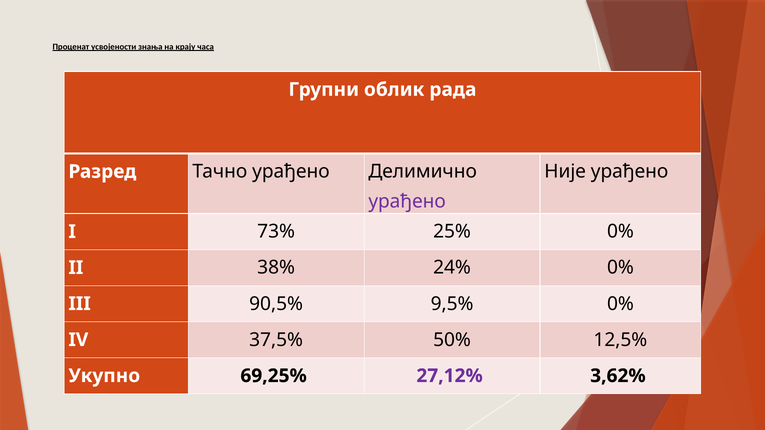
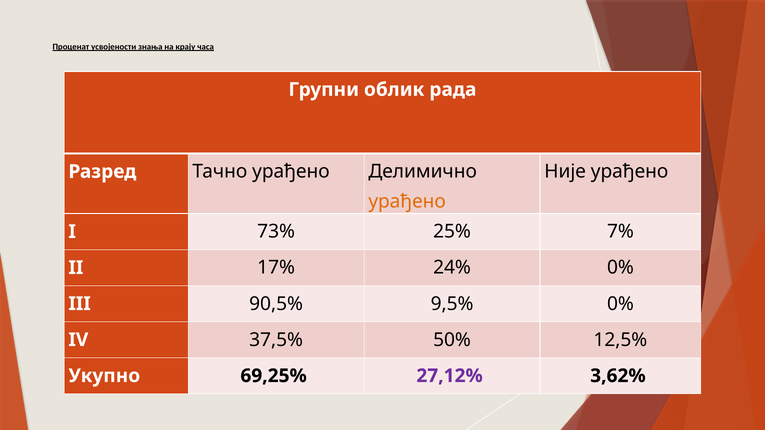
урађено at (407, 202) colour: purple -> orange
25% 0%: 0% -> 7%
38%: 38% -> 17%
